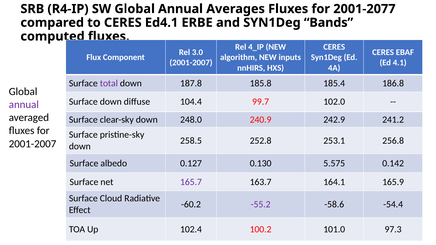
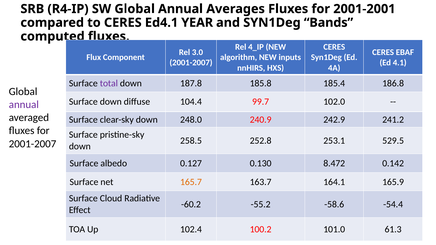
2001-2077: 2001-2077 -> 2001-2001
ERBE: ERBE -> YEAR
256.8: 256.8 -> 529.5
5.575: 5.575 -> 8.472
165.7 colour: purple -> orange
-55.2 colour: purple -> black
97.3: 97.3 -> 61.3
